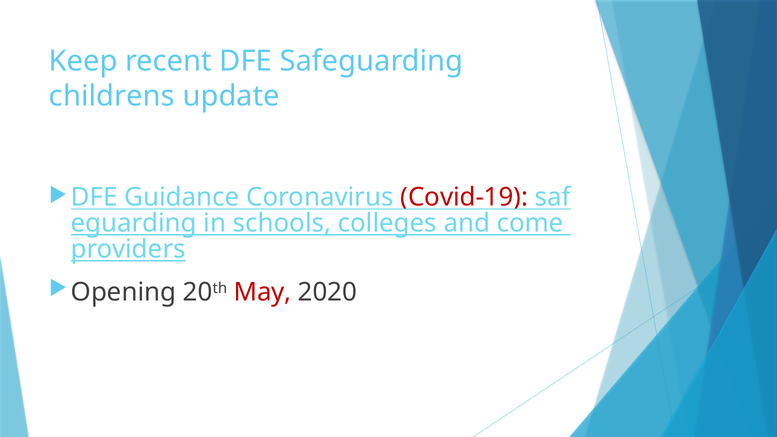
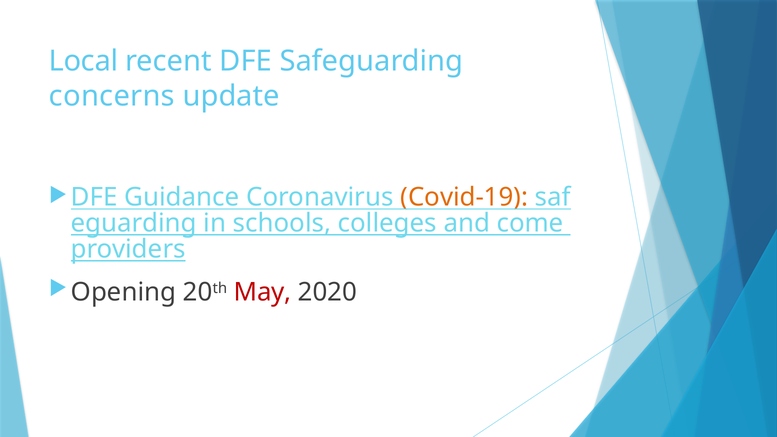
Keep: Keep -> Local
childrens: childrens -> concerns
Covid-19 colour: red -> orange
